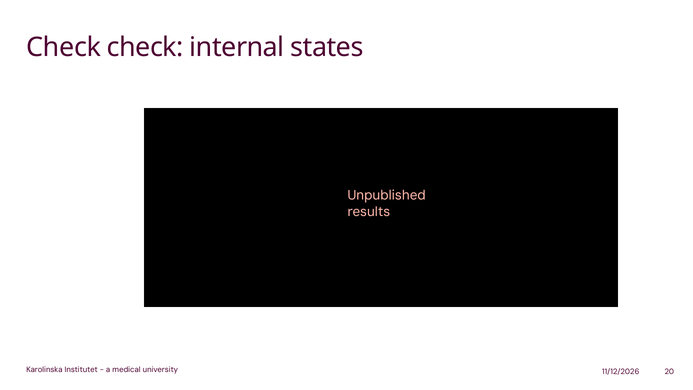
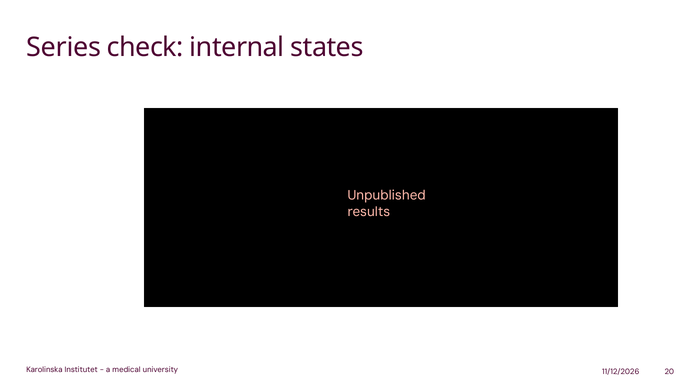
Check at (64, 47): Check -> Series
